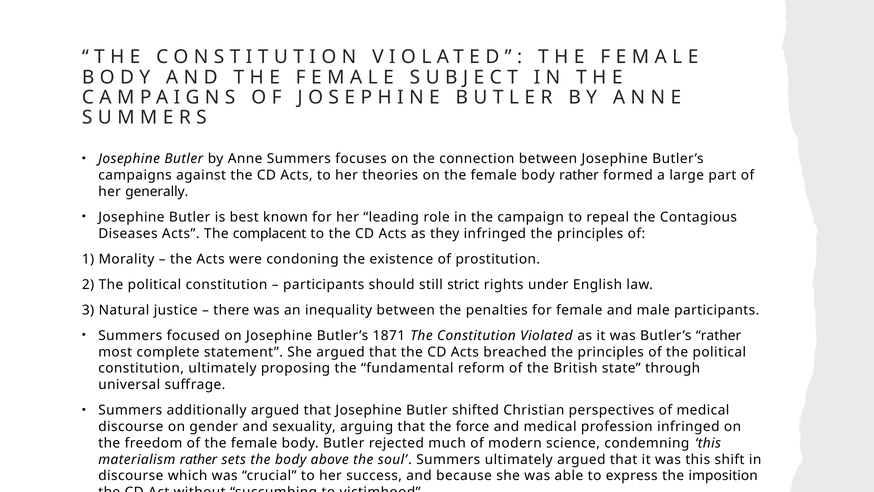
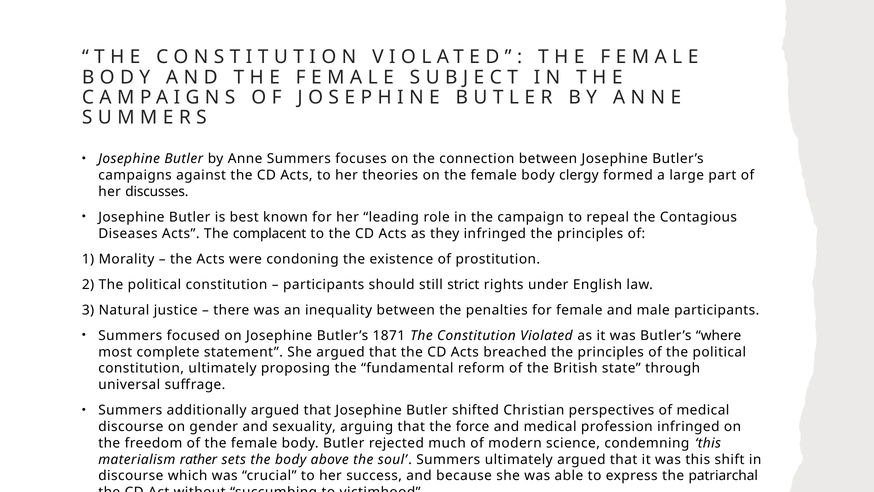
body rather: rather -> clergy
generally: generally -> discusses
Butler’s rather: rather -> where
imposition: imposition -> patriarchal
